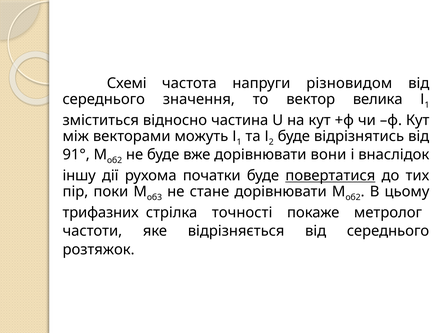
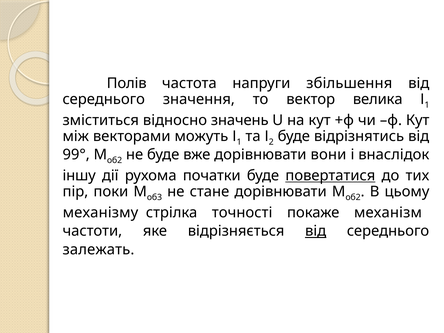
Схемі: Схемі -> Полів
різновидом: різновидом -> збільшення
частина: частина -> значень
91°: 91° -> 99°
трифазних: трифазних -> механізму
метролог: метролог -> механізм
від at (316, 231) underline: none -> present
розтяжок: розтяжок -> залежать
